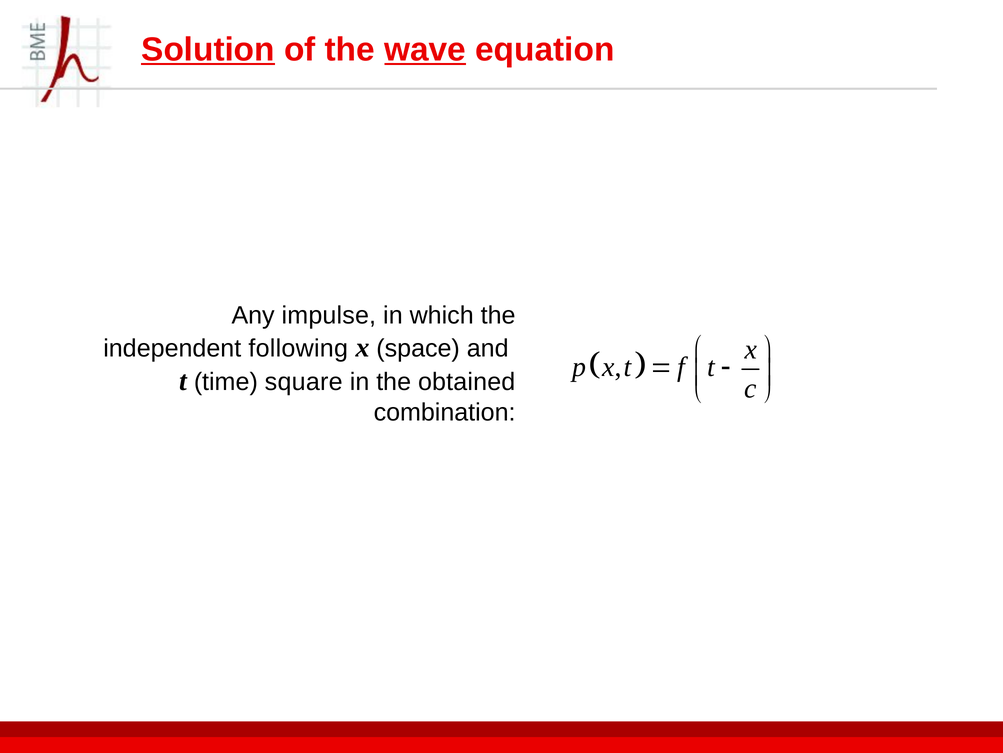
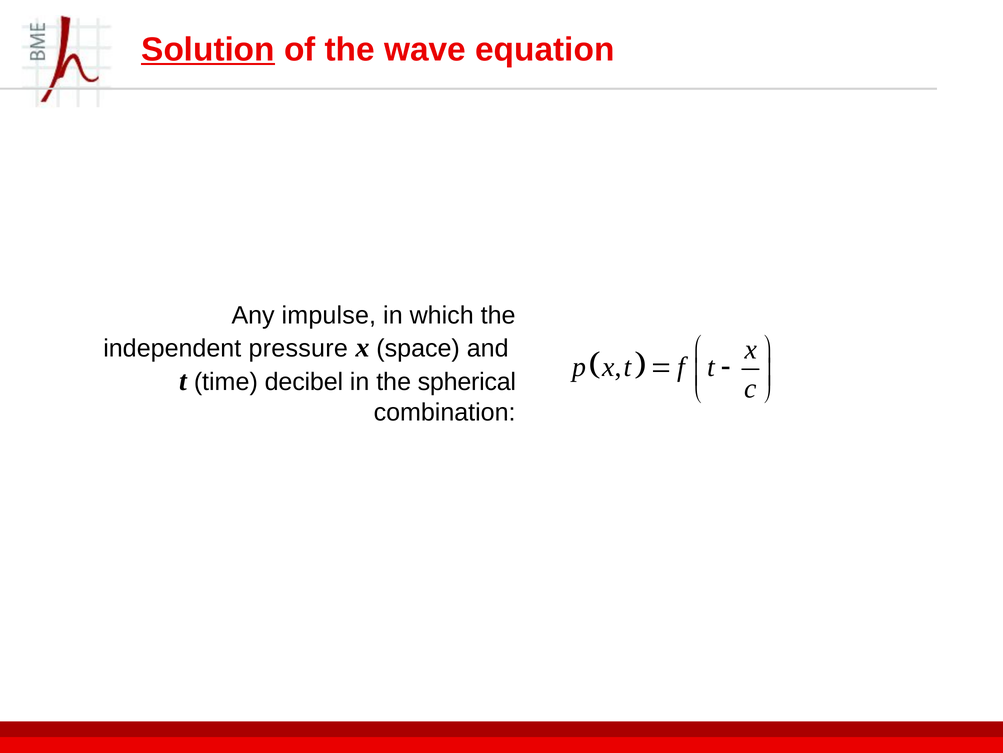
wave underline: present -> none
following: following -> pressure
square: square -> decibel
obtained: obtained -> spherical
